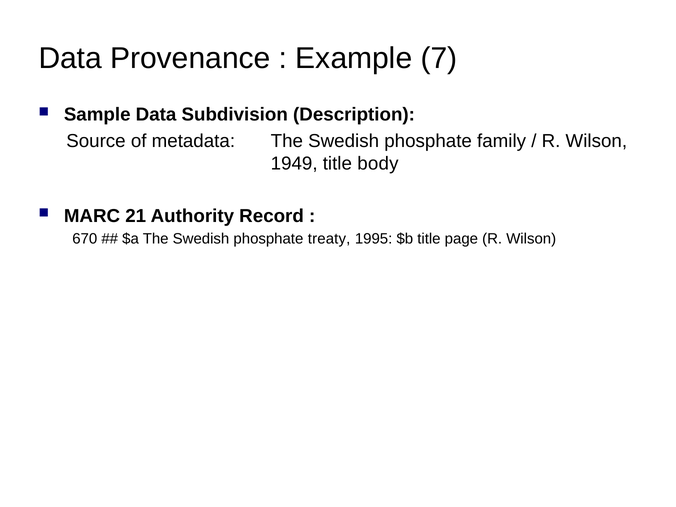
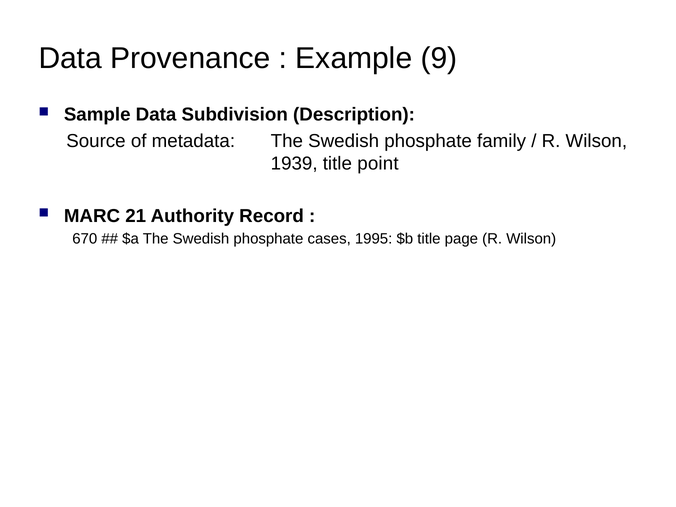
7: 7 -> 9
1949: 1949 -> 1939
body: body -> point
treaty: treaty -> cases
